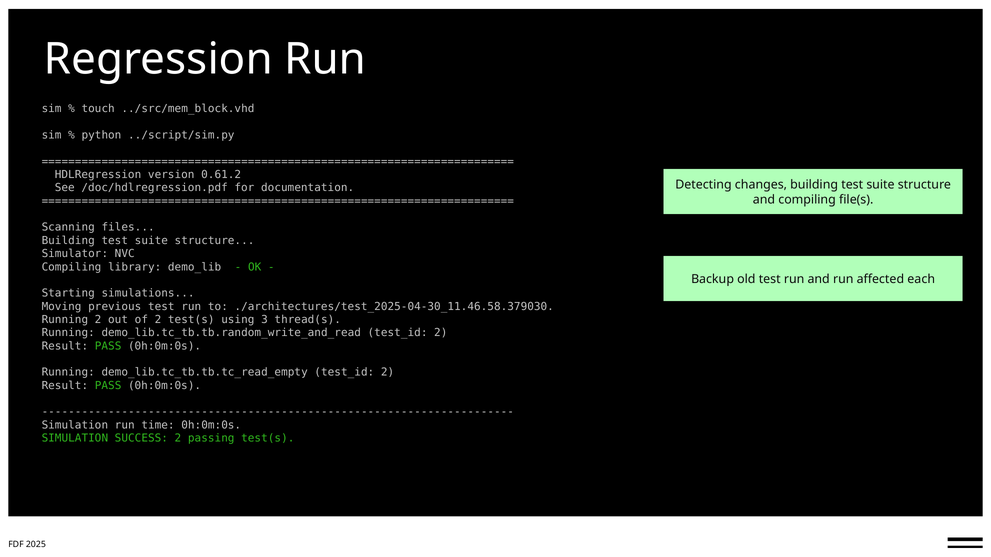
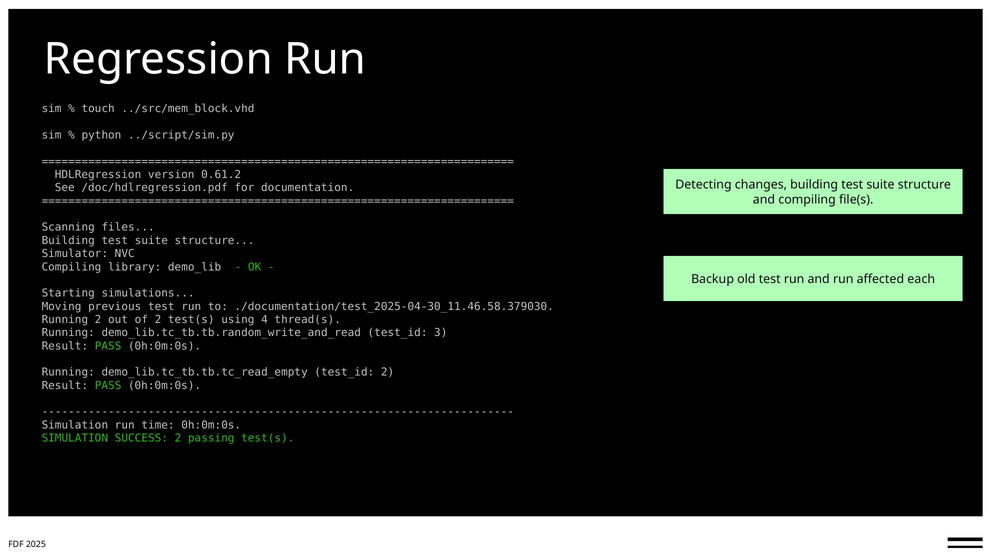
./architectures/test_2025-04-30_11.46.58.379030: ./architectures/test_2025-04-30_11.46.58.379030 -> ./documentation/test_2025-04-30_11.46.58.379030
3: 3 -> 4
demo_lib.tc_tb.tb.random_write_and_read test_id 2: 2 -> 3
